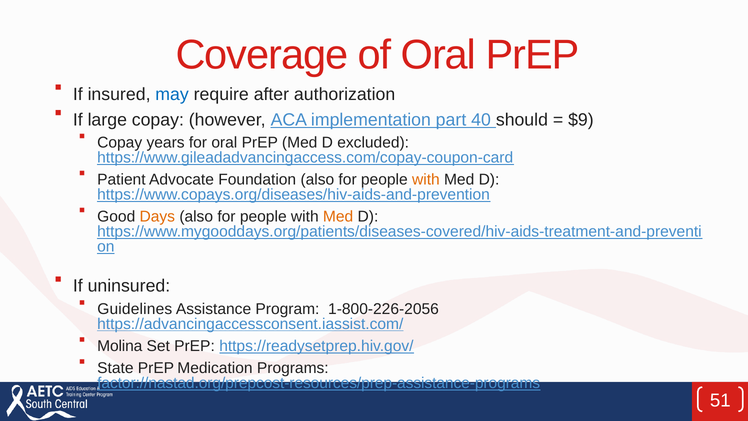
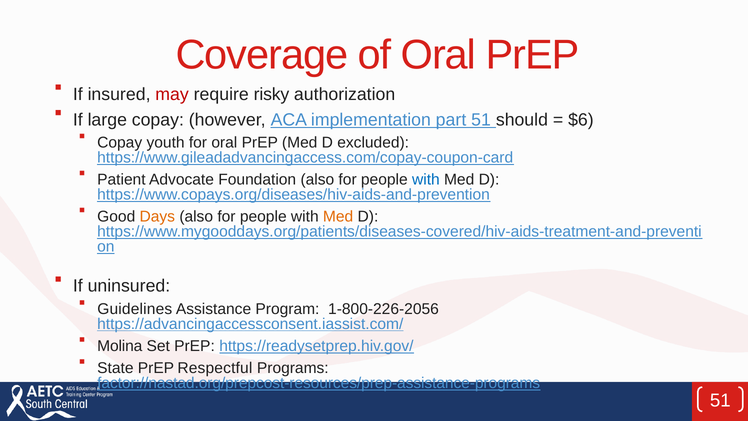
may colour: blue -> red
after: after -> risky
part 40: 40 -> 51
$9: $9 -> $6
years: years -> youth
with at (426, 179) colour: orange -> blue
Medication: Medication -> Respectful
